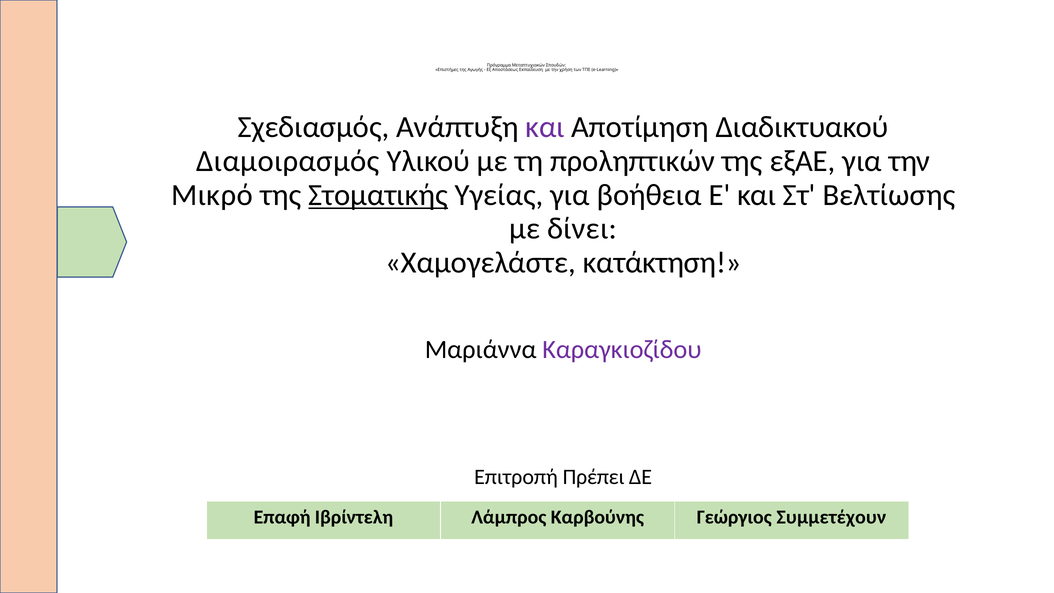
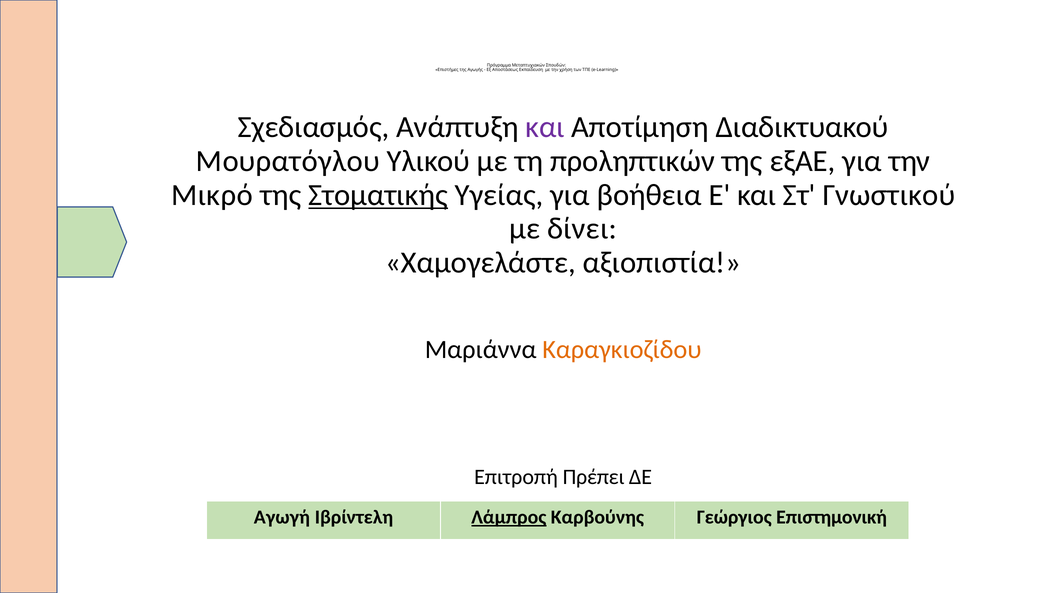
Διαμοιρασμός: Διαμοιρασμός -> Μουρατόγλου
Βελτίωσης: Βελτίωσης -> Γνωστικού
κατάκτηση: κατάκτηση -> αξιοπιστία
Καραγκιοζίδου colour: purple -> orange
Επαφή: Επαφή -> Αγωγή
Λάμπρος underline: none -> present
Συμμετέχουν: Συμμετέχουν -> Επιστημονική
